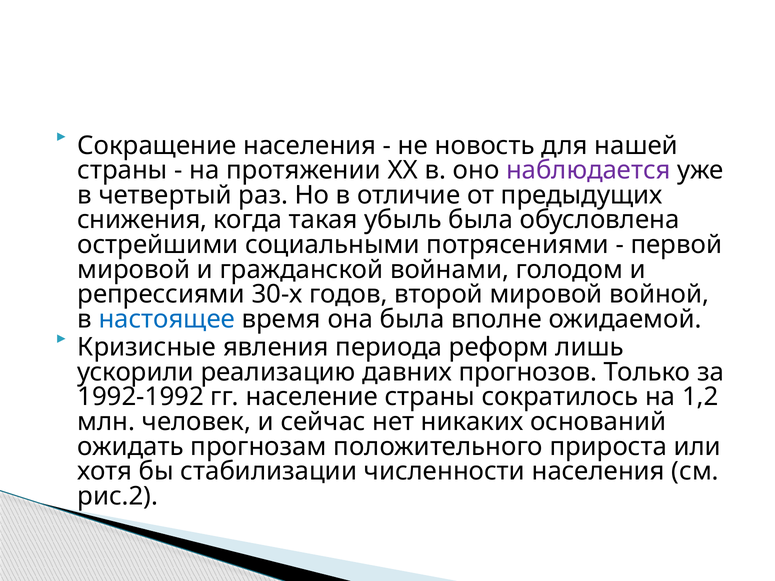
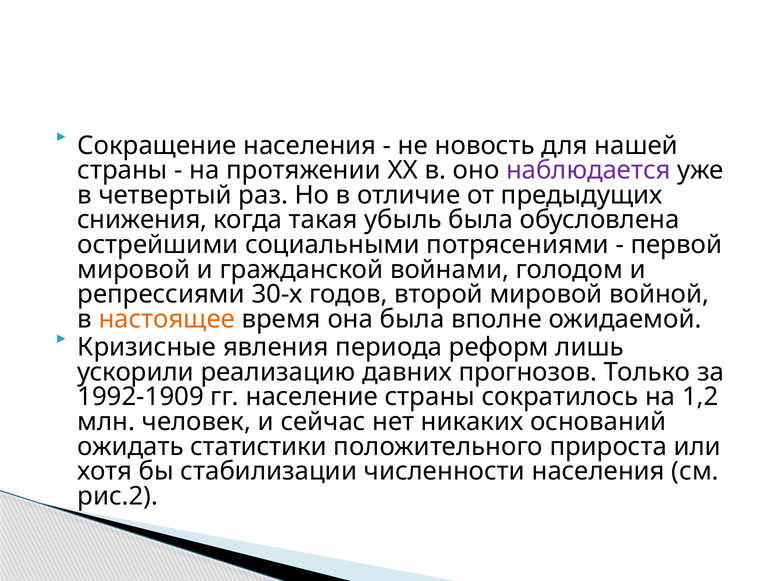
настоящее colour: blue -> orange
1992-1992: 1992-1992 -> 1992-1909
прогнозам: прогнозам -> статистики
